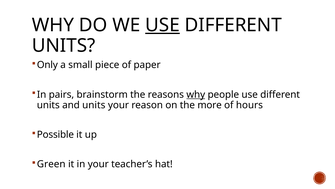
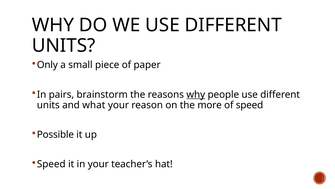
USE at (162, 25) underline: present -> none
and units: units -> what
of hours: hours -> speed
Green at (51, 164): Green -> Speed
